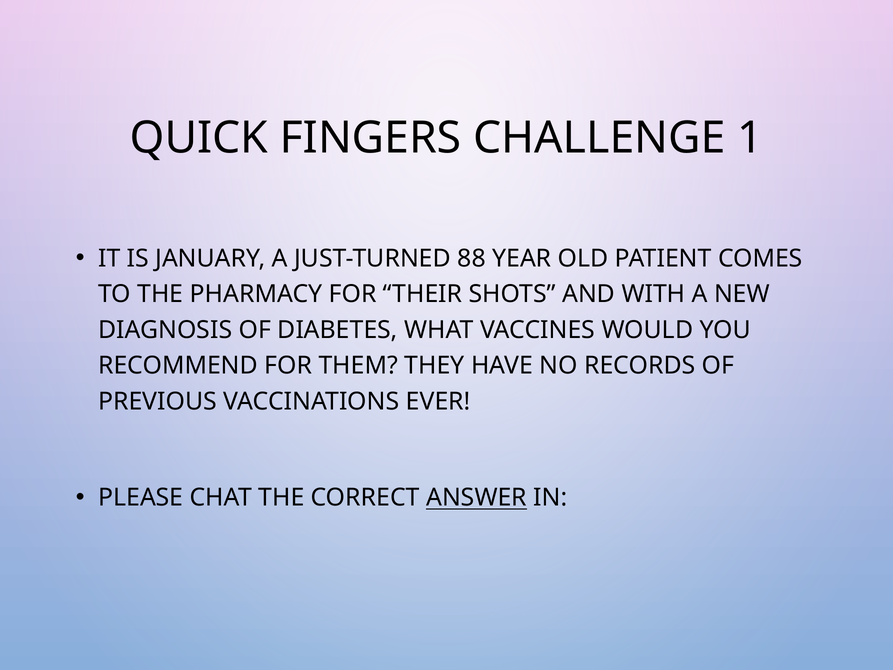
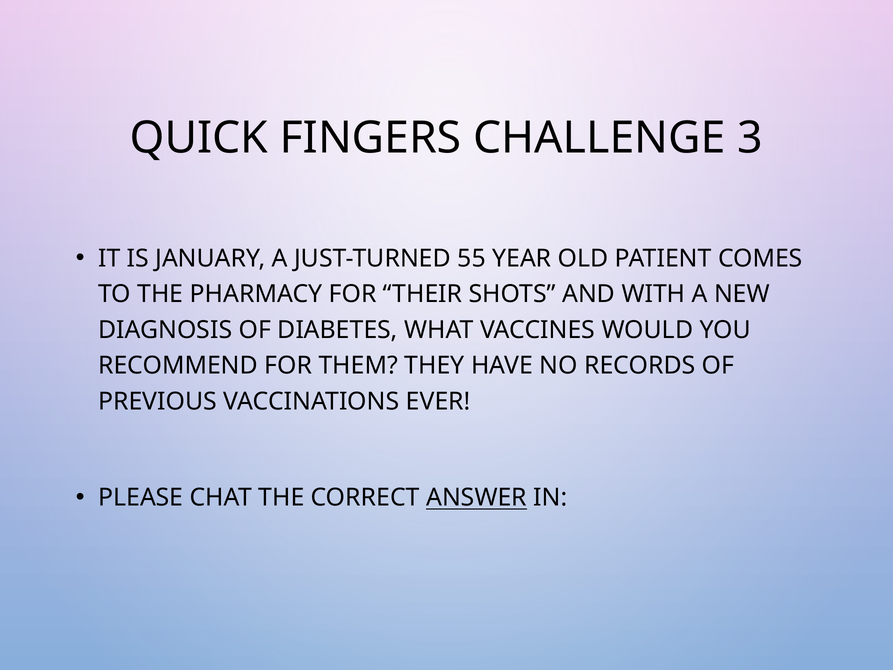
1: 1 -> 3
88: 88 -> 55
